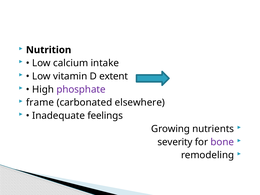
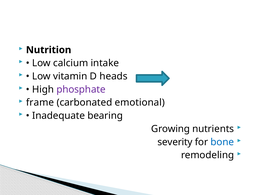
extent: extent -> heads
elsewhere: elsewhere -> emotional
feelings: feelings -> bearing
bone colour: purple -> blue
